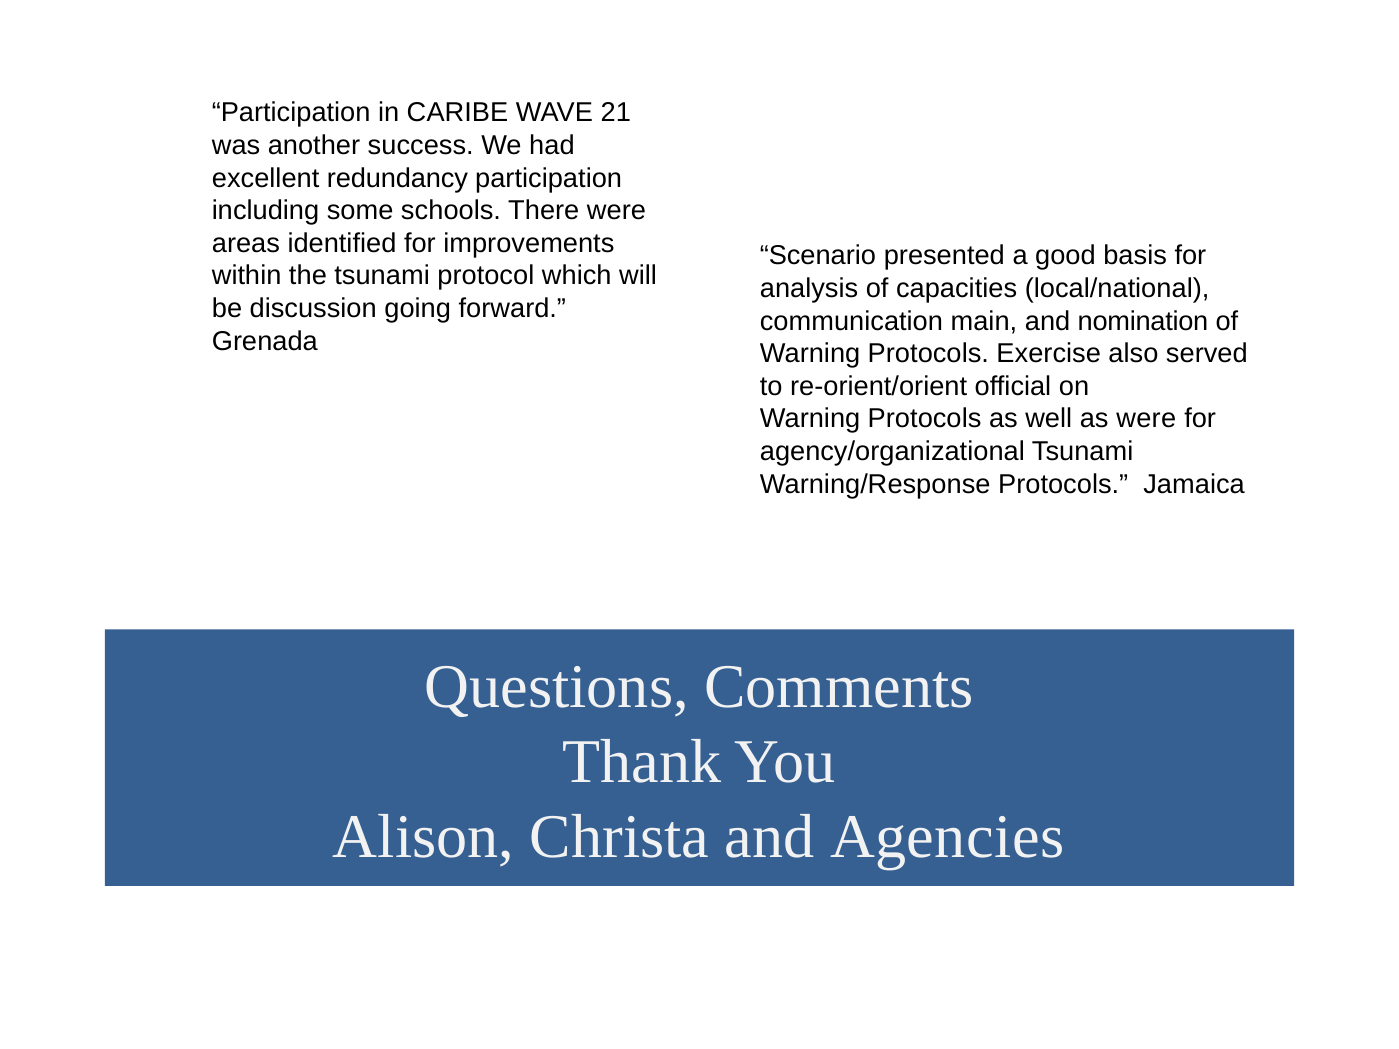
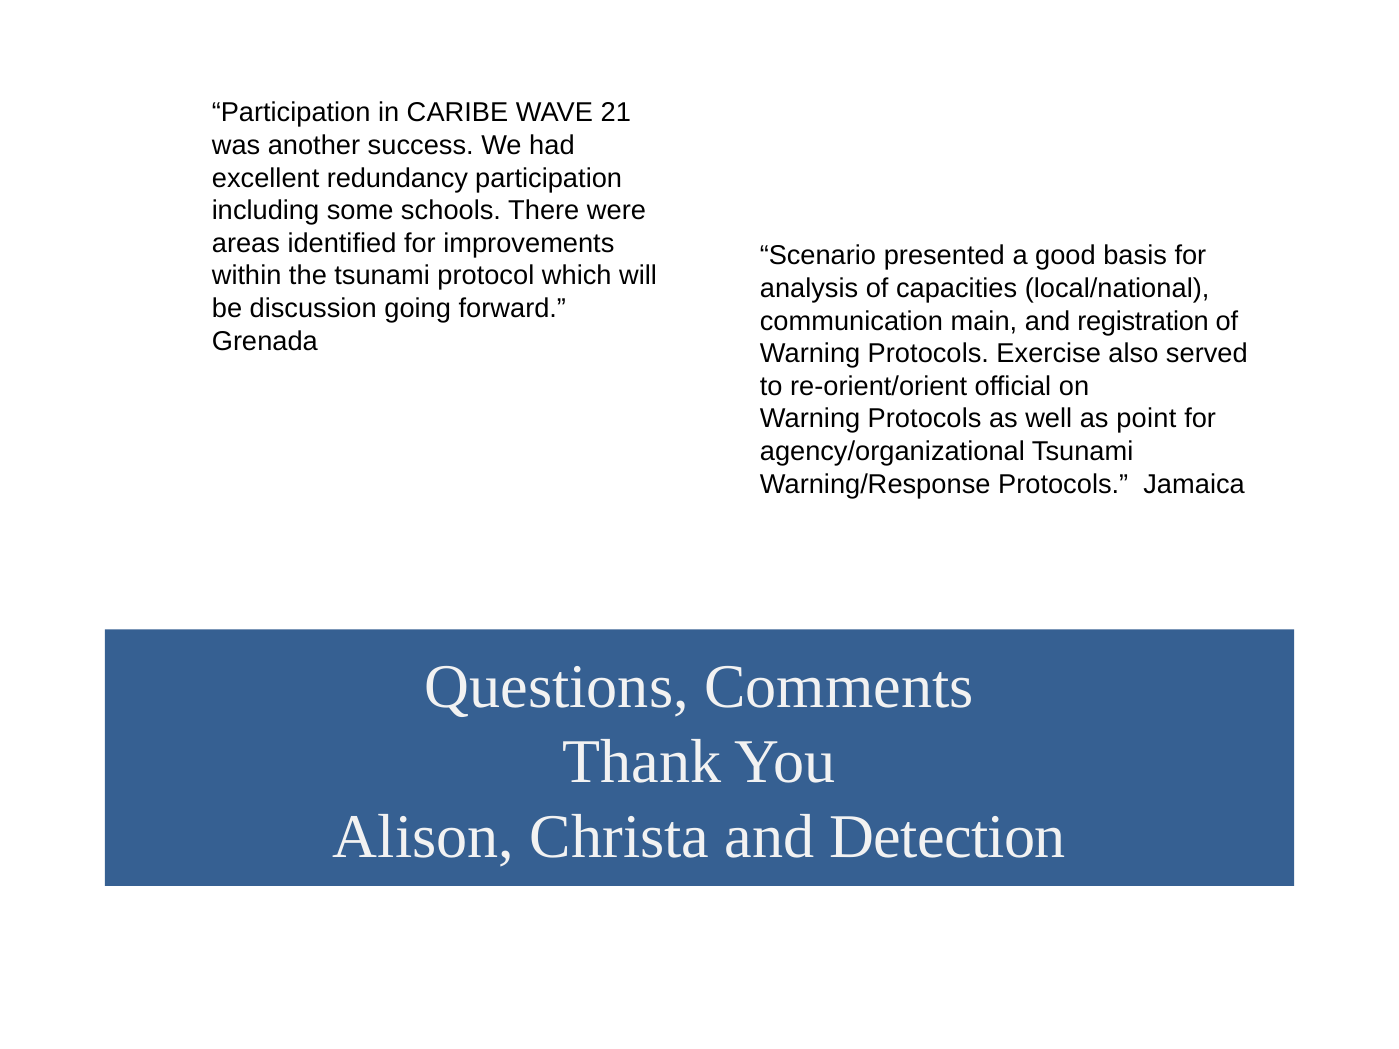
nomination: nomination -> registration
as were: were -> point
Agencies: Agencies -> Detection
